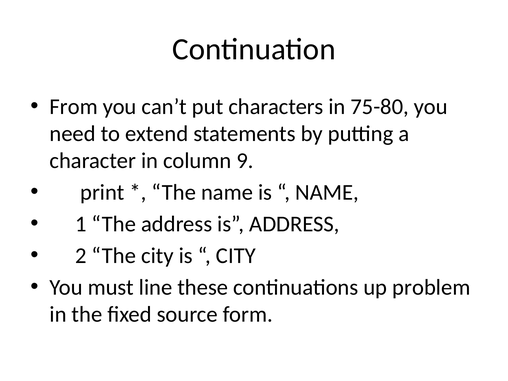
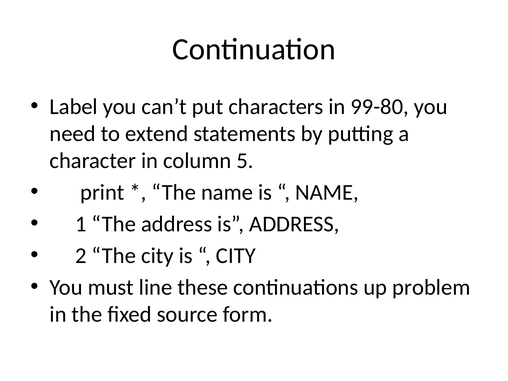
From: From -> Label
75-80: 75-80 -> 99-80
9: 9 -> 5
